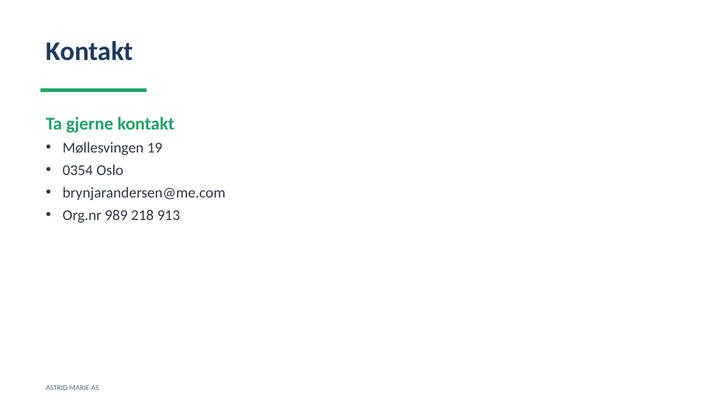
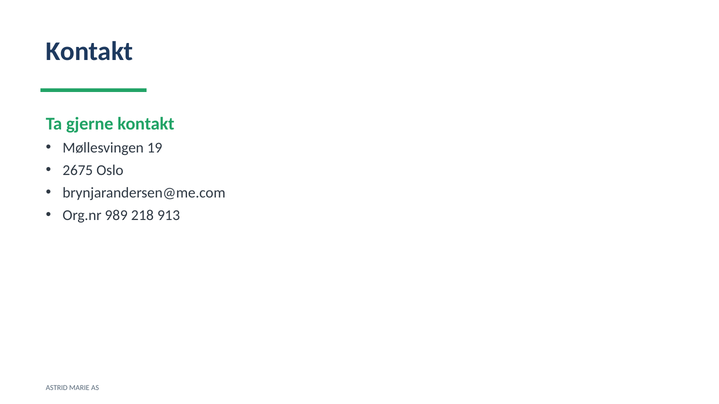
0354: 0354 -> 2675
